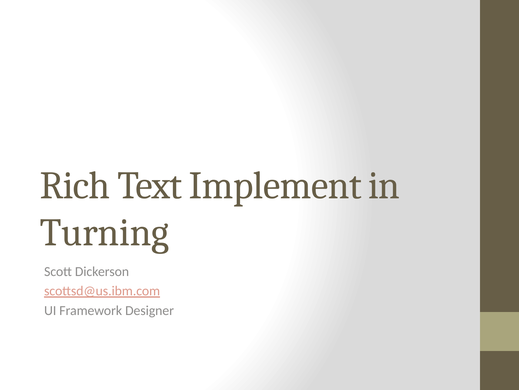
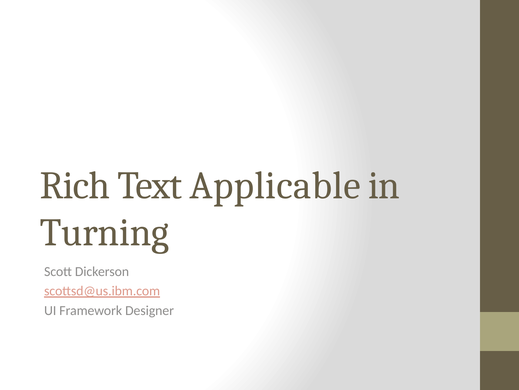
Implement: Implement -> Applicable
